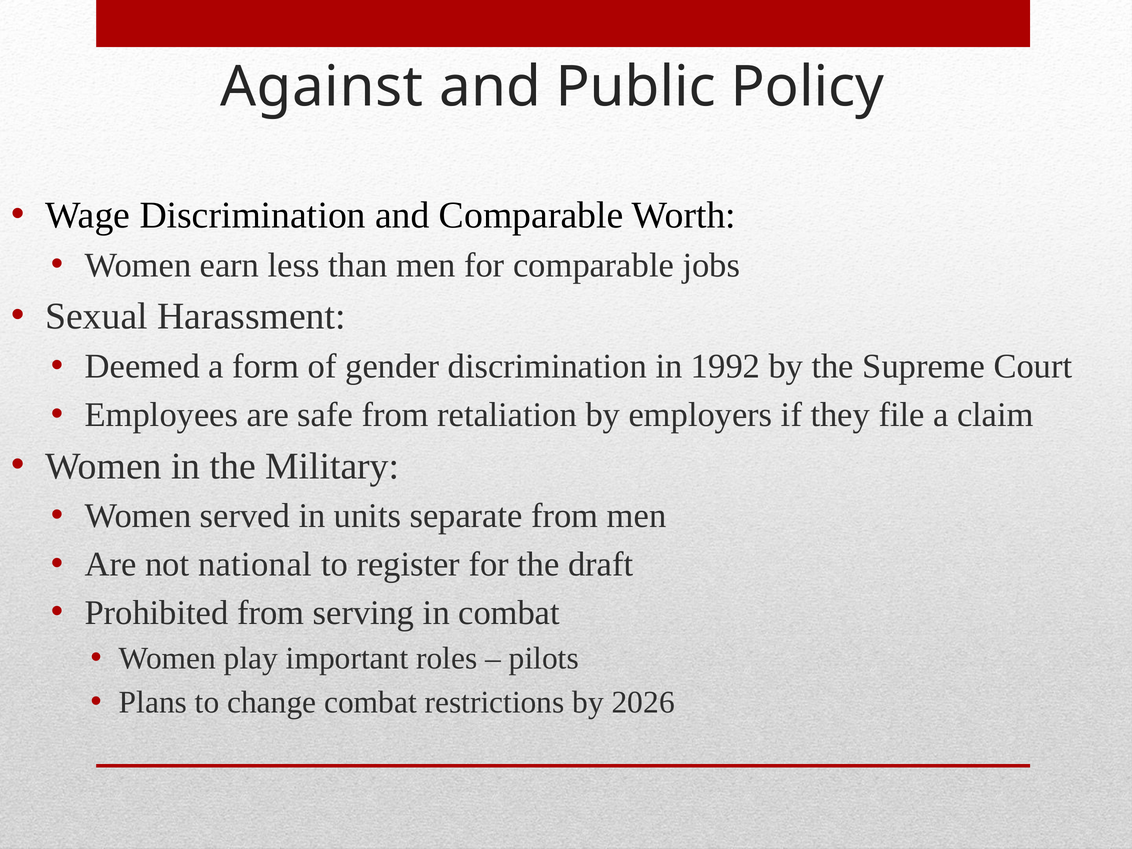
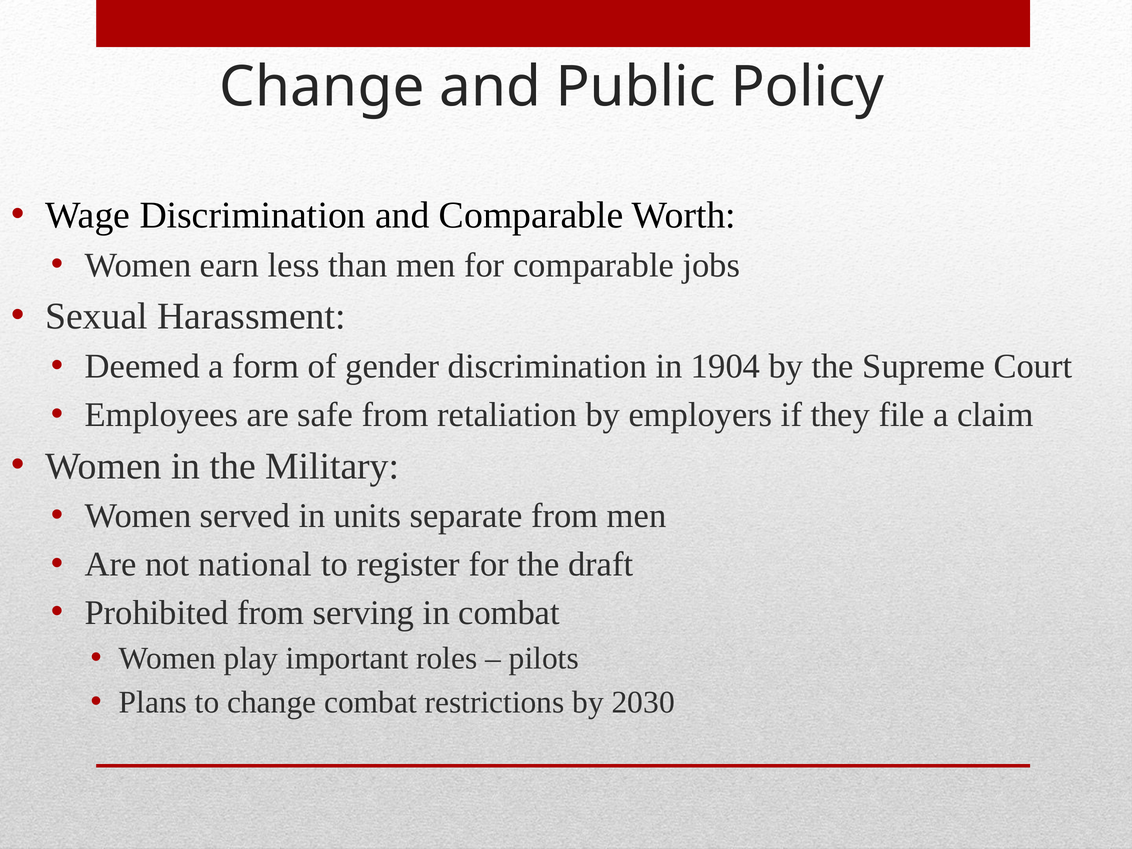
Against at (322, 87): Against -> Change
1992: 1992 -> 1904
2026: 2026 -> 2030
